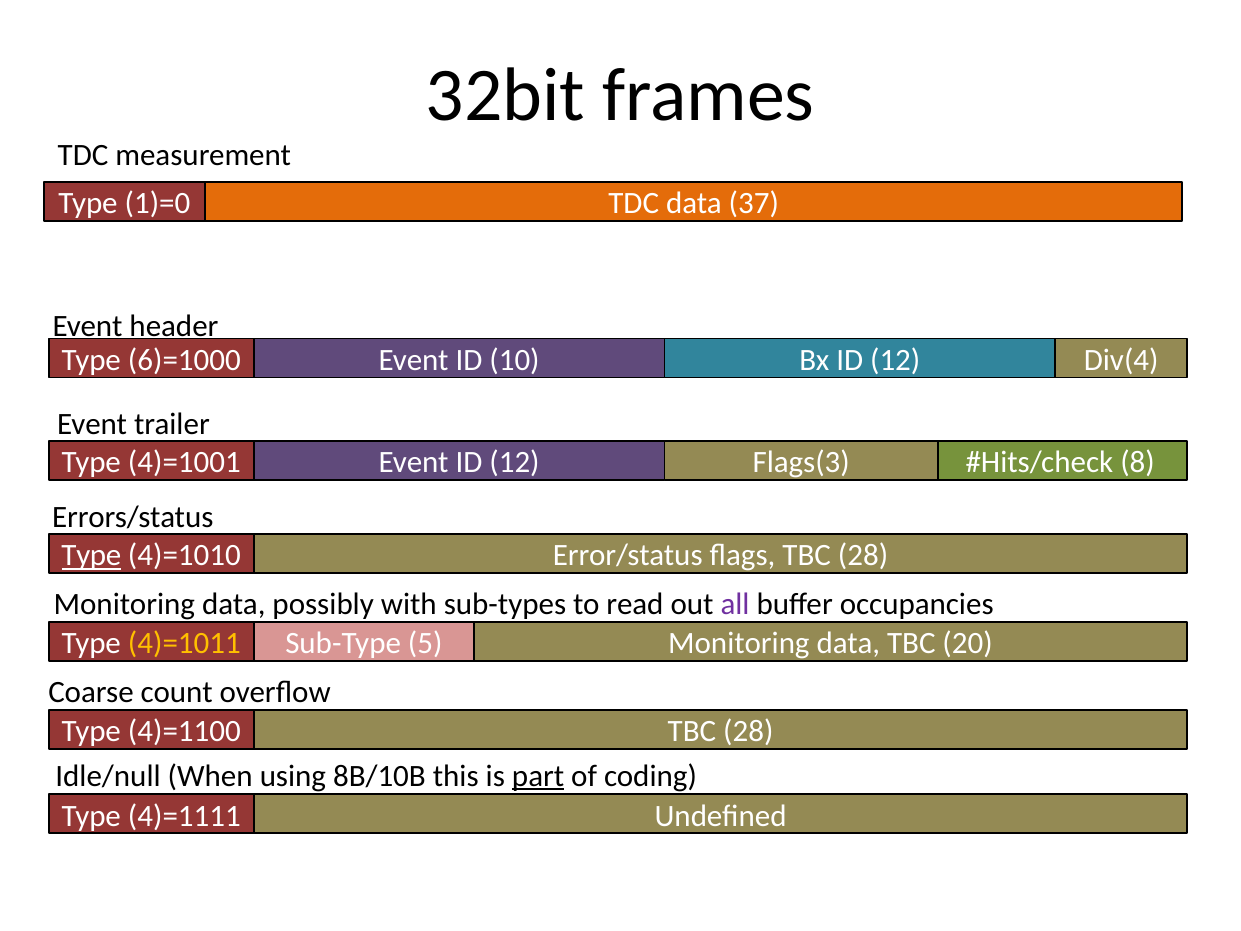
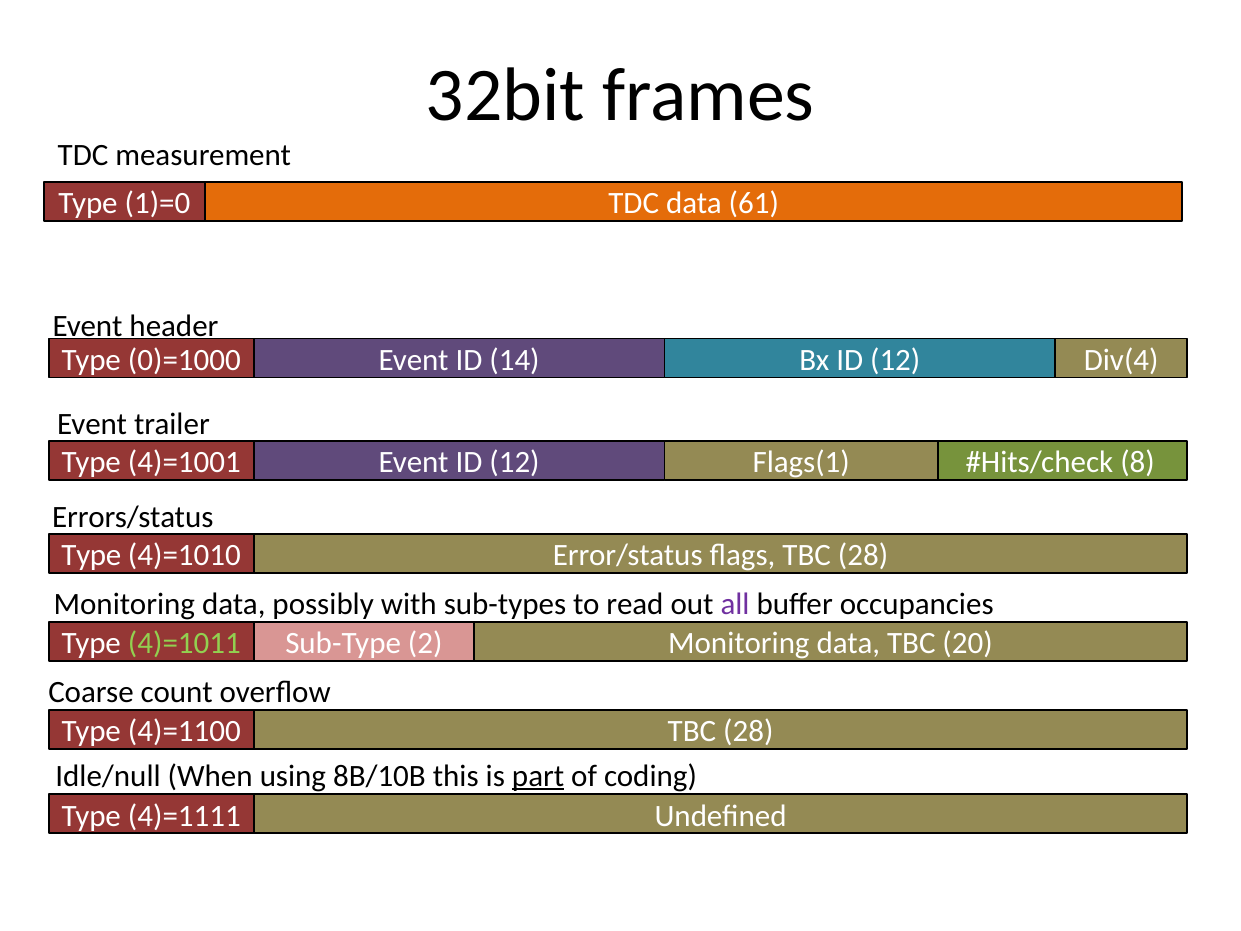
37: 37 -> 61
6)=1000: 6)=1000 -> 0)=1000
10: 10 -> 14
Flags(3: Flags(3 -> Flags(1
Type at (91, 555) underline: present -> none
4)=1011 colour: yellow -> light green
5: 5 -> 2
